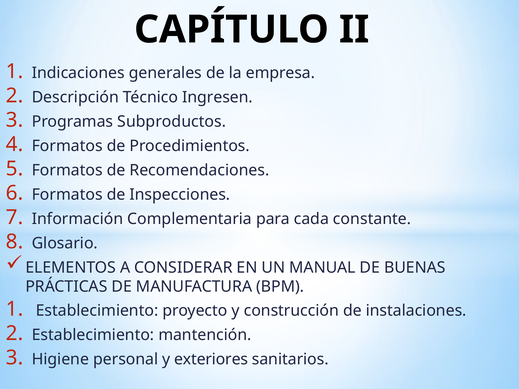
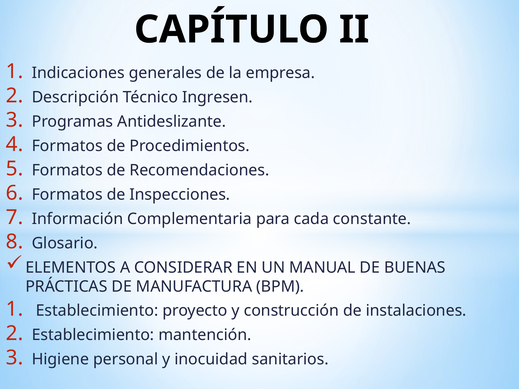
Subproductos: Subproductos -> Antideslizante
exteriores: exteriores -> inocuidad
